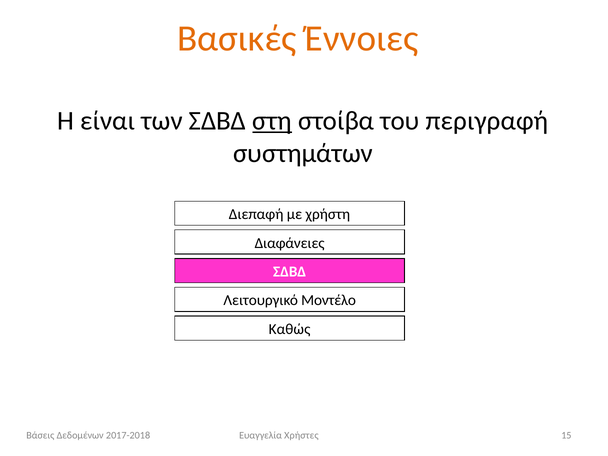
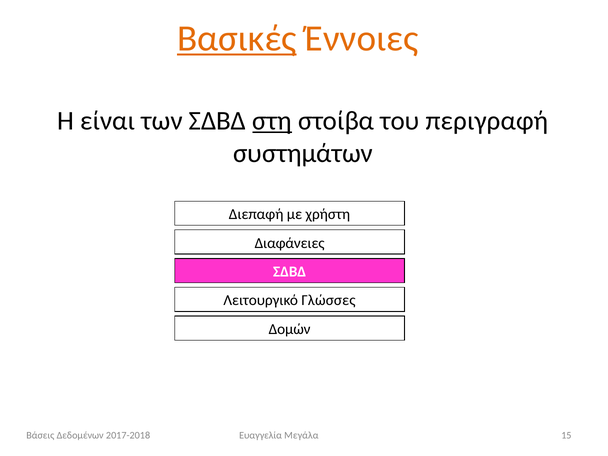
Βασικές underline: none -> present
Μοντέλο: Μοντέλο -> Γλώσσες
Καθώς: Καθώς -> Δομών
Χρήστες: Χρήστες -> Μεγάλα
